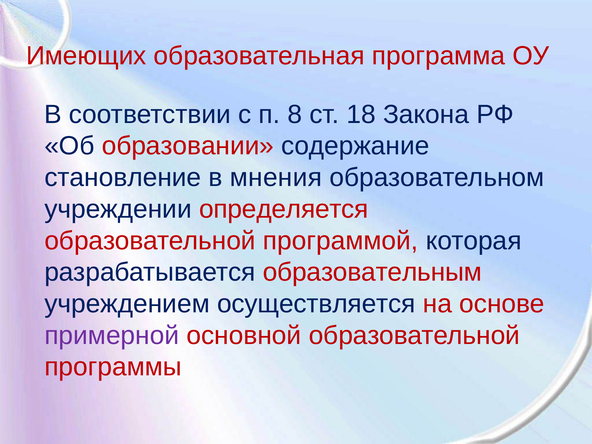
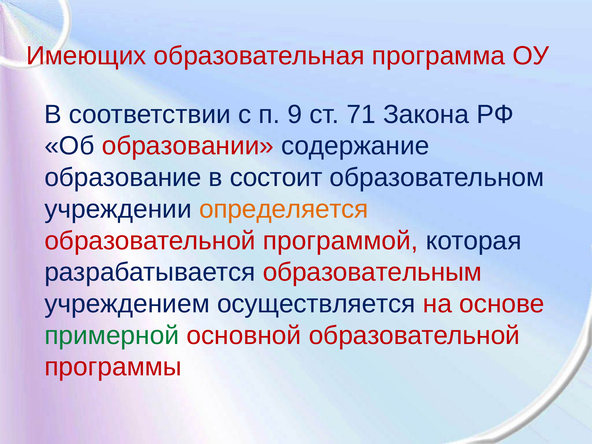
8: 8 -> 9
18: 18 -> 71
становление: становление -> образование
мнения: мнения -> состоит
определяется colour: red -> orange
примерной colour: purple -> green
